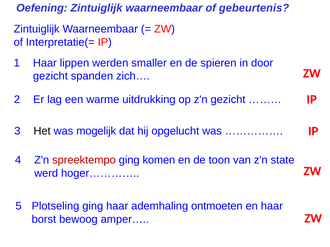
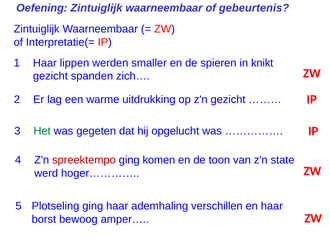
door: door -> knikt
Het colour: black -> green
mogelijk: mogelijk -> gegeten
ontmoeten: ontmoeten -> verschillen
